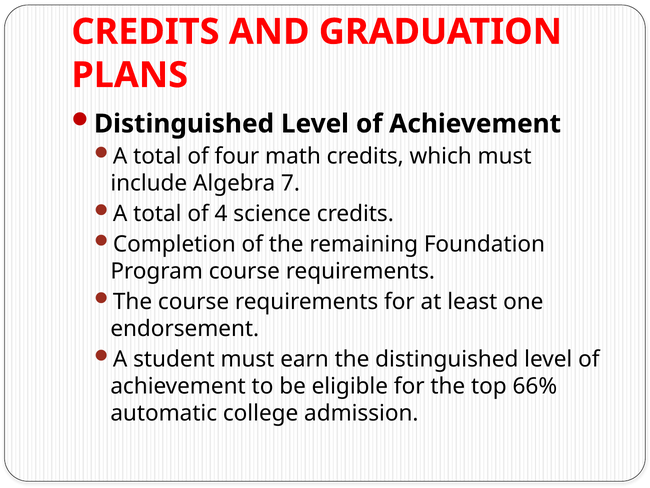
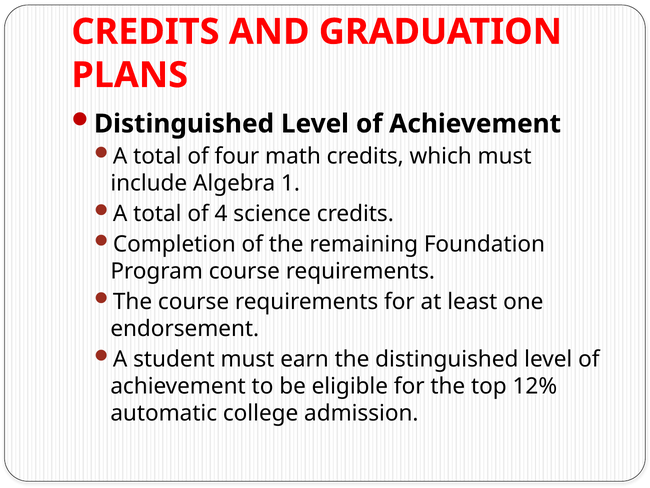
7: 7 -> 1
66%: 66% -> 12%
